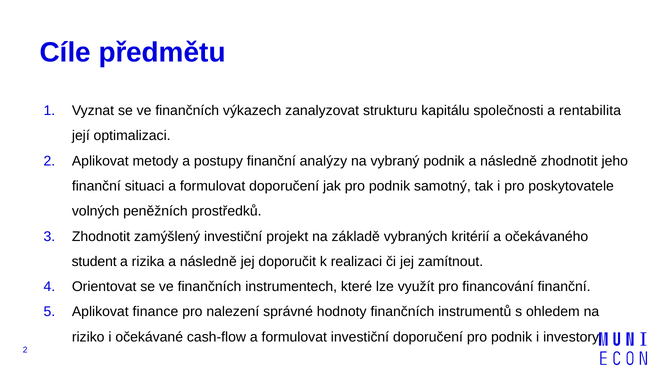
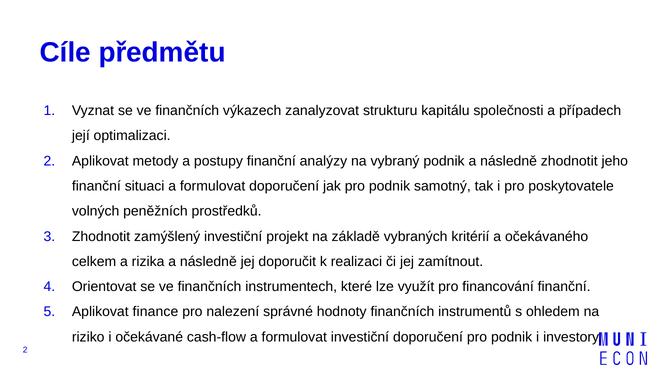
rentabilita: rentabilita -> případech
student: student -> celkem
